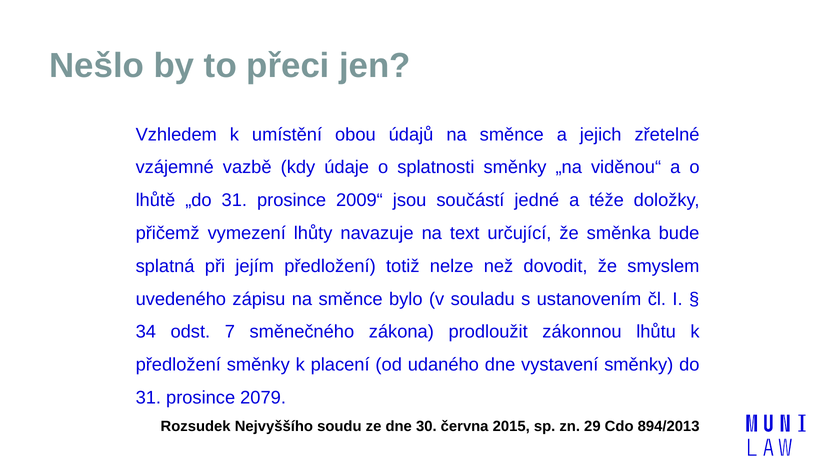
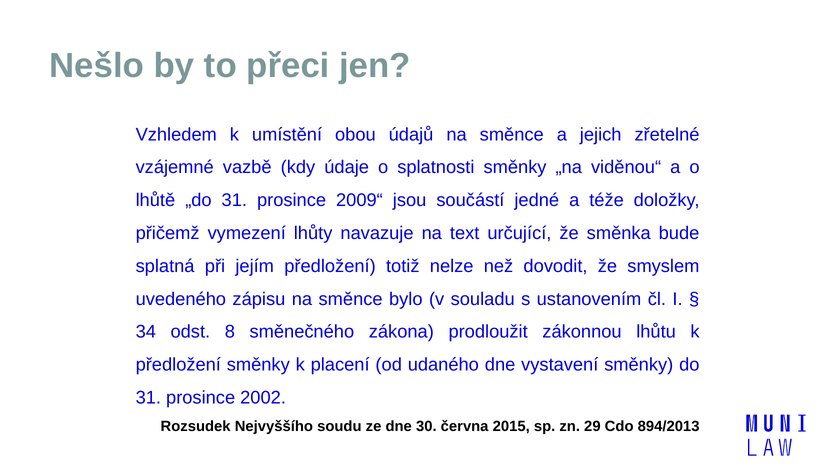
7: 7 -> 8
2079: 2079 -> 2002
